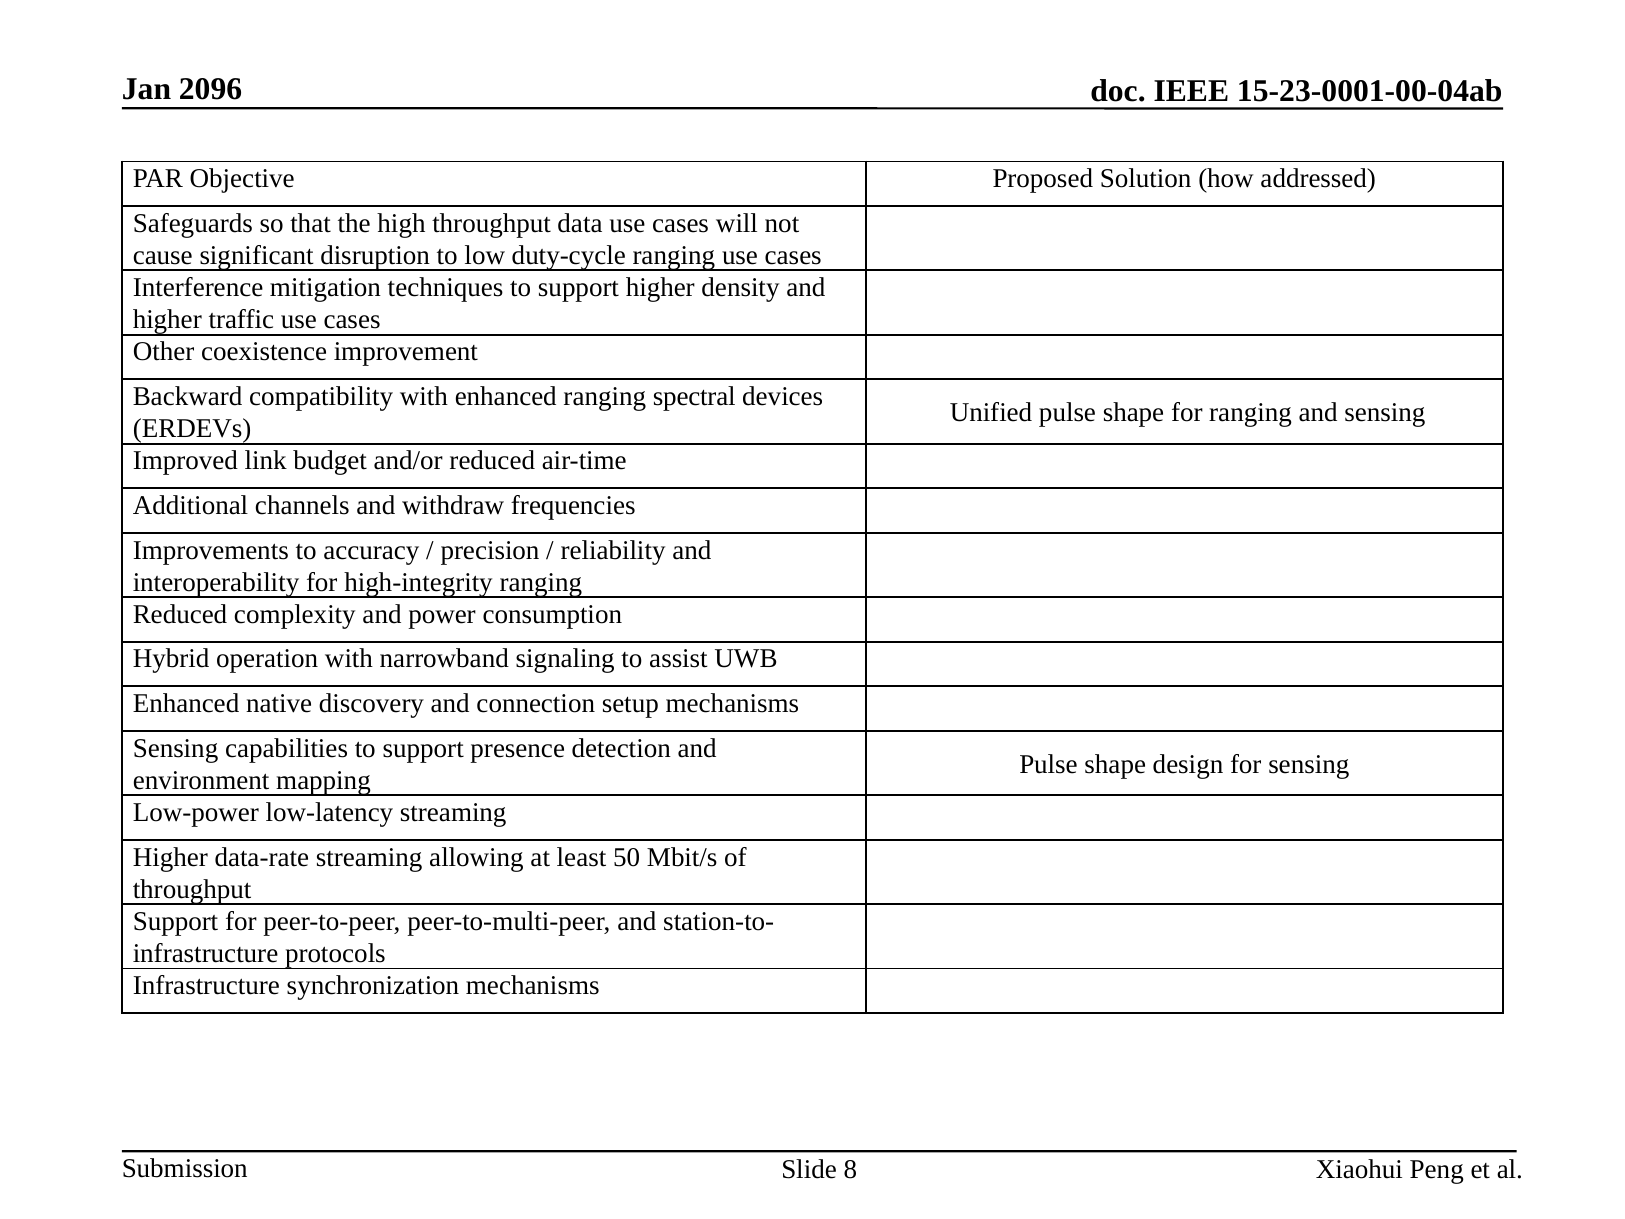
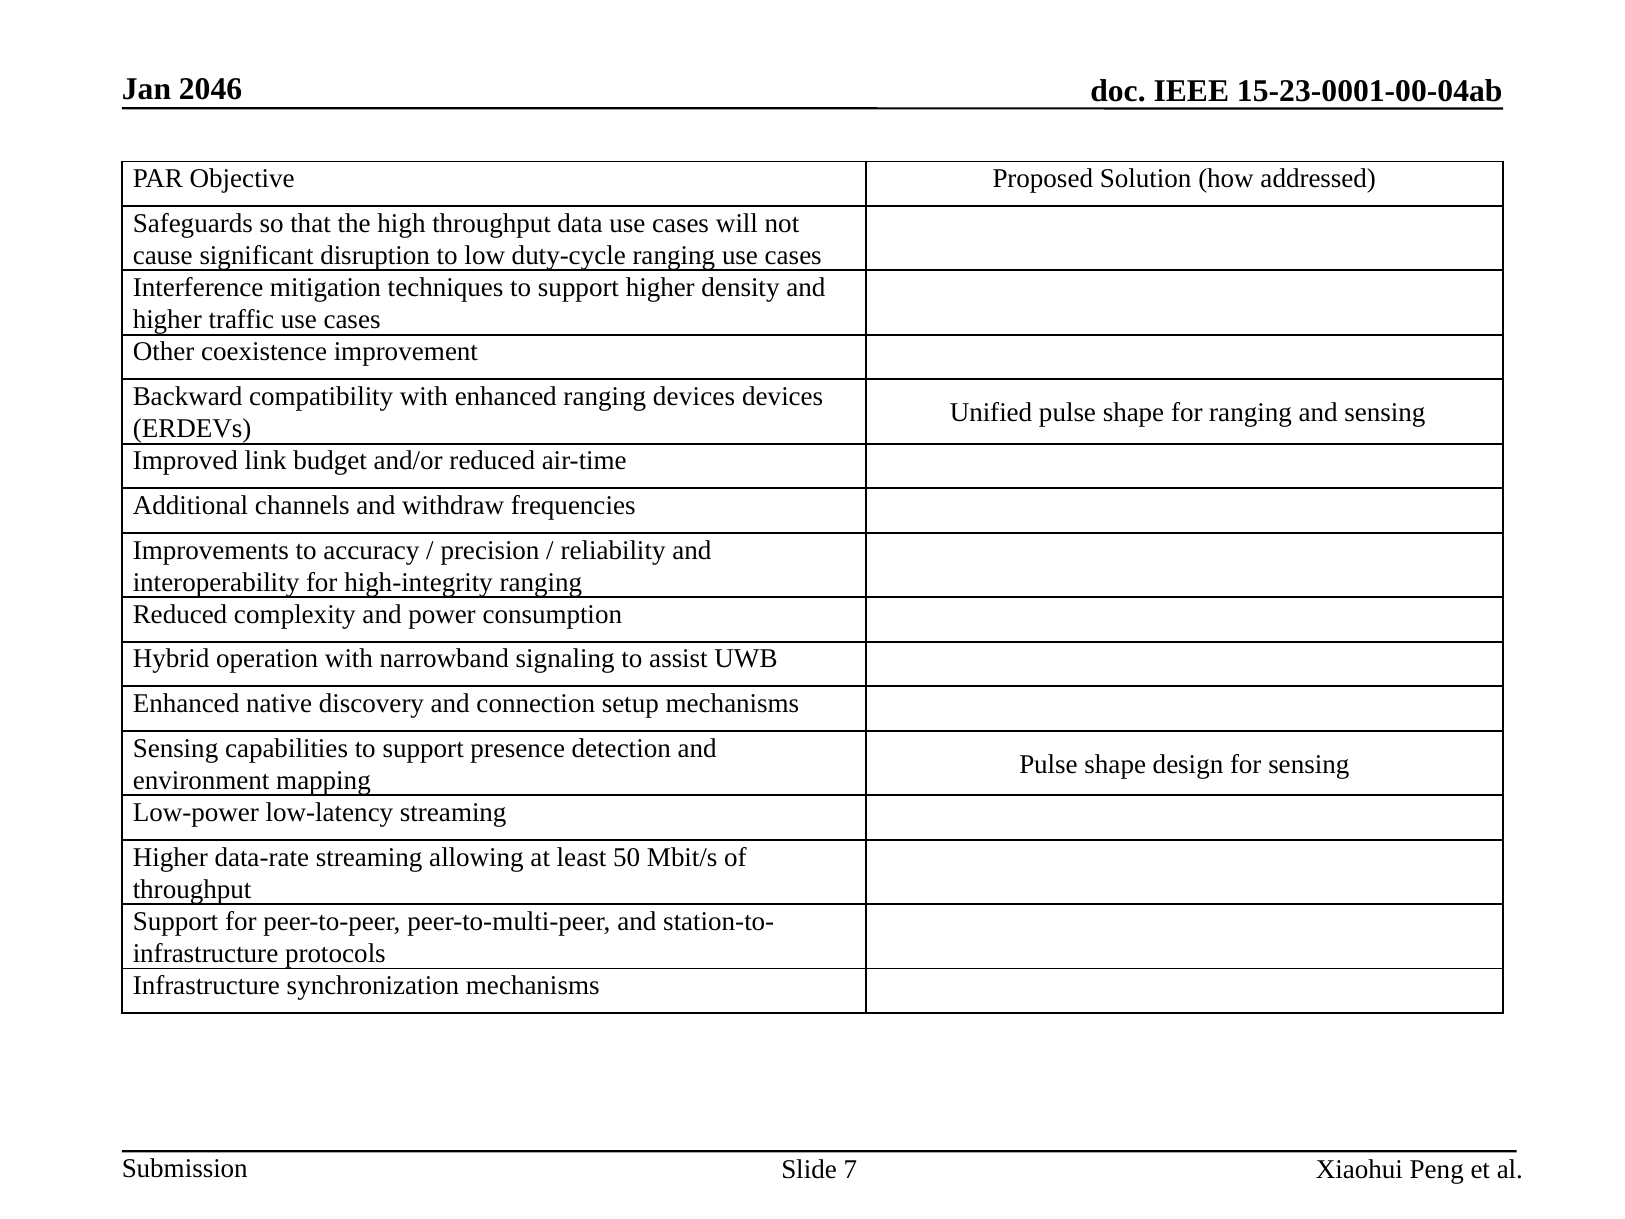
2096: 2096 -> 2046
ranging spectral: spectral -> devices
8: 8 -> 7
